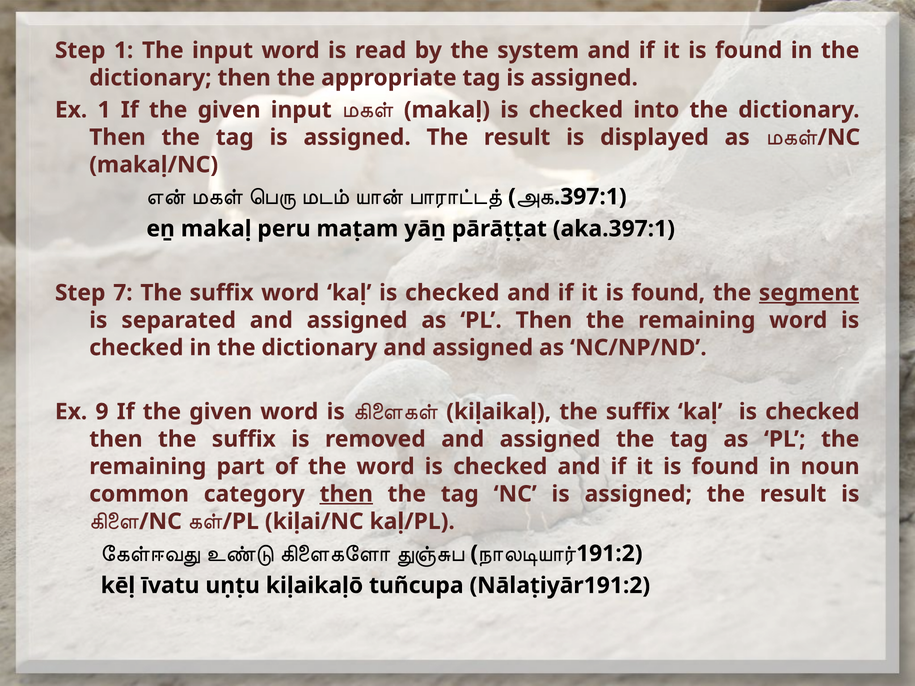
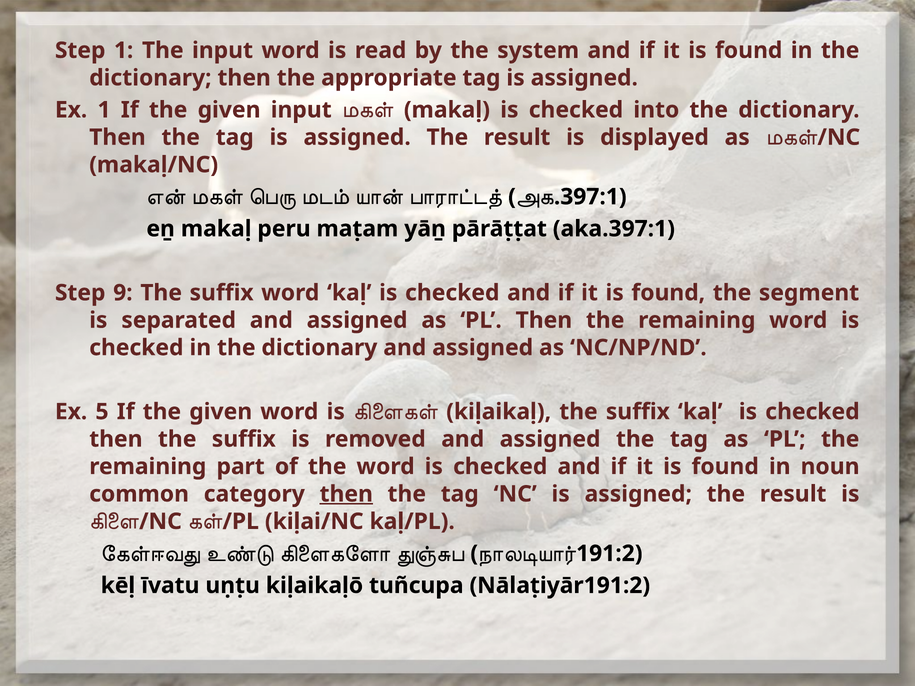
7: 7 -> 9
segment underline: present -> none
9: 9 -> 5
